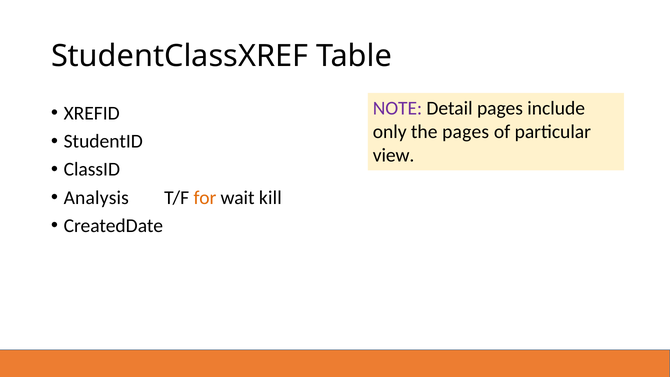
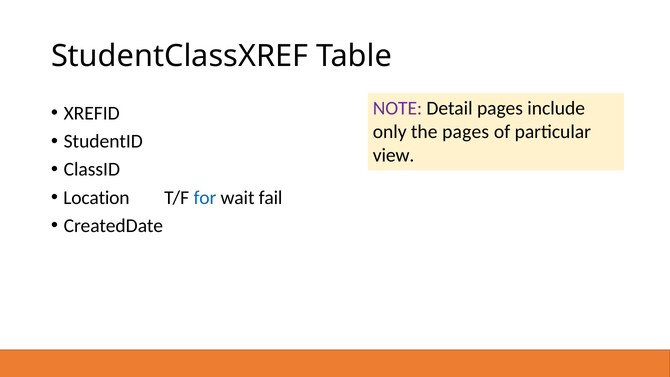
Analysis: Analysis -> Location
for colour: orange -> blue
kill: kill -> fail
